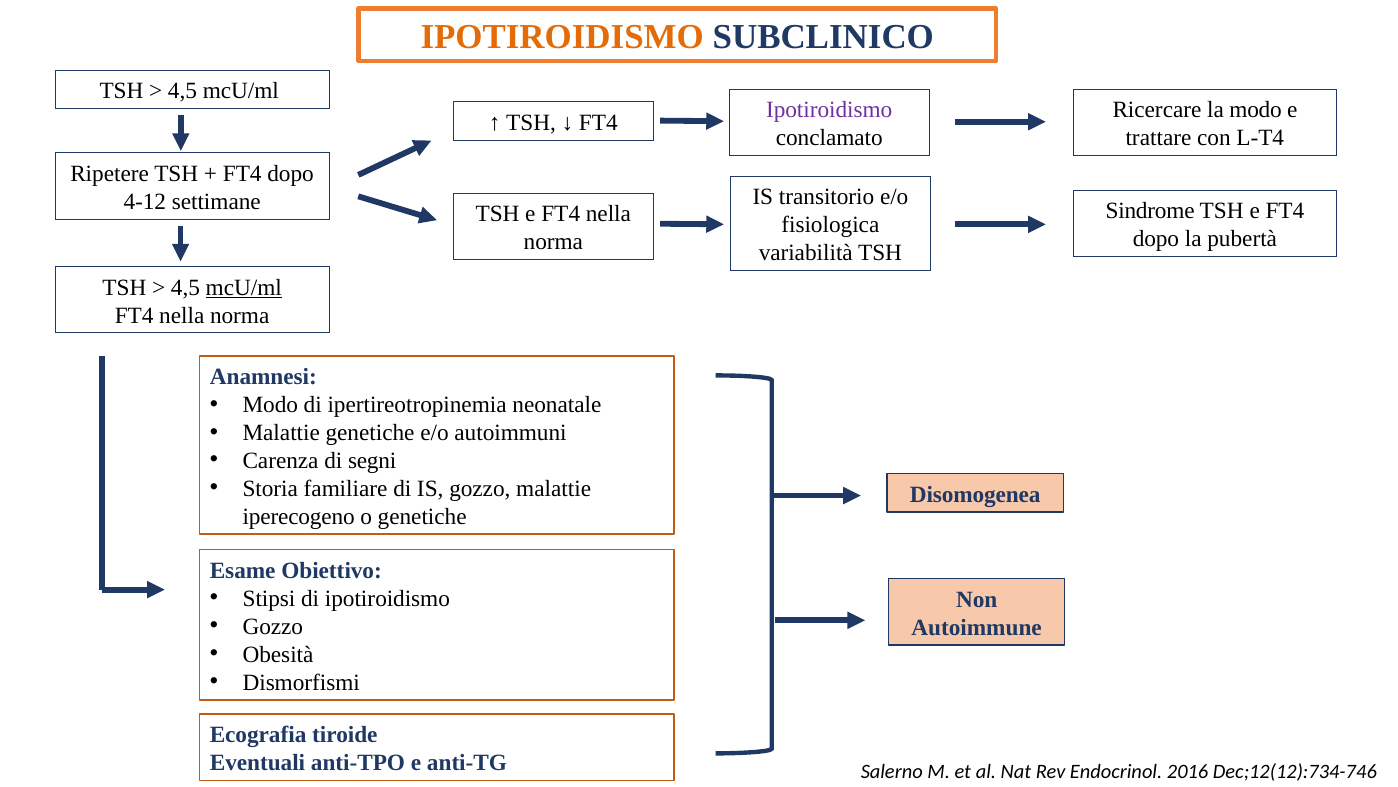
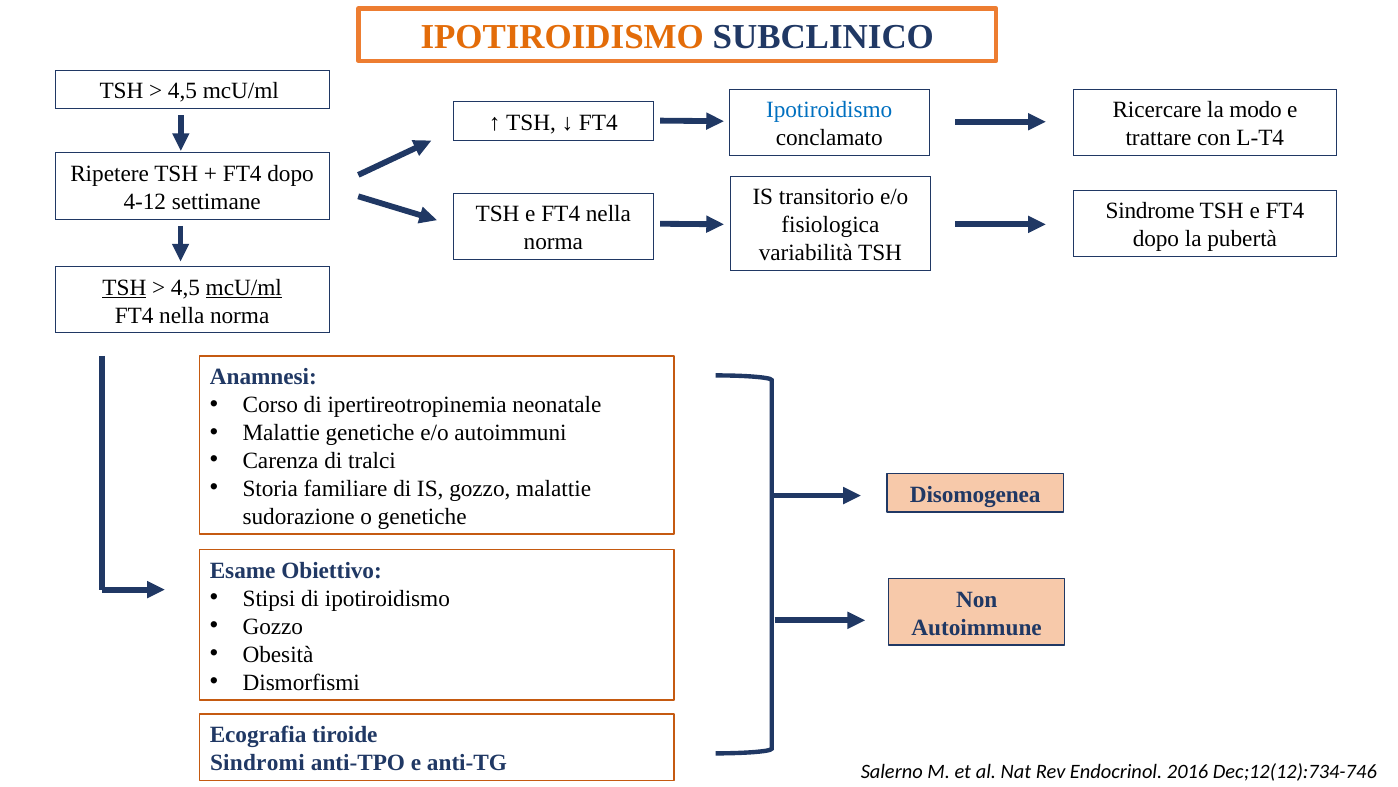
Ipotiroidismo at (829, 110) colour: purple -> blue
TSH at (124, 287) underline: none -> present
Modo at (270, 404): Modo -> Corso
segni: segni -> tralci
iperecogeno: iperecogeno -> sudorazione
Eventuali: Eventuali -> Sindromi
